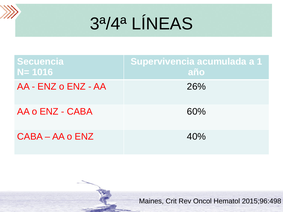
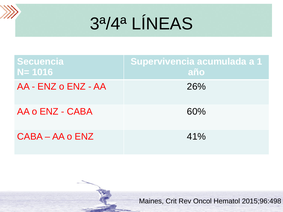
40%: 40% -> 41%
